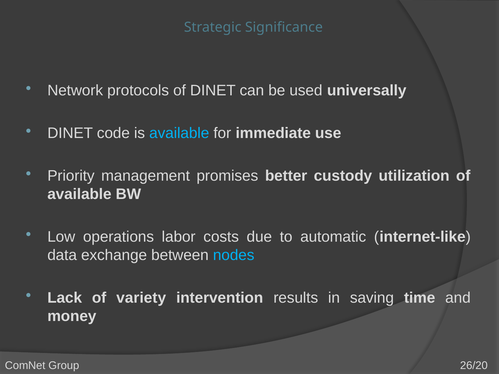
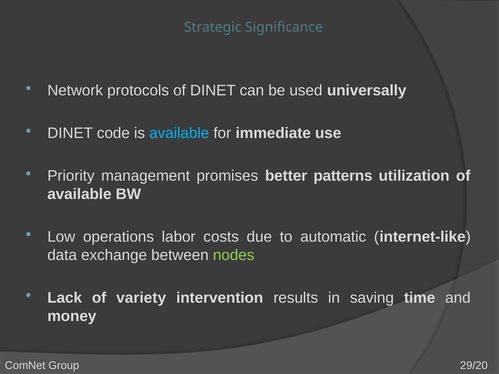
custody: custody -> patterns
nodes colour: light blue -> light green
26/20: 26/20 -> 29/20
